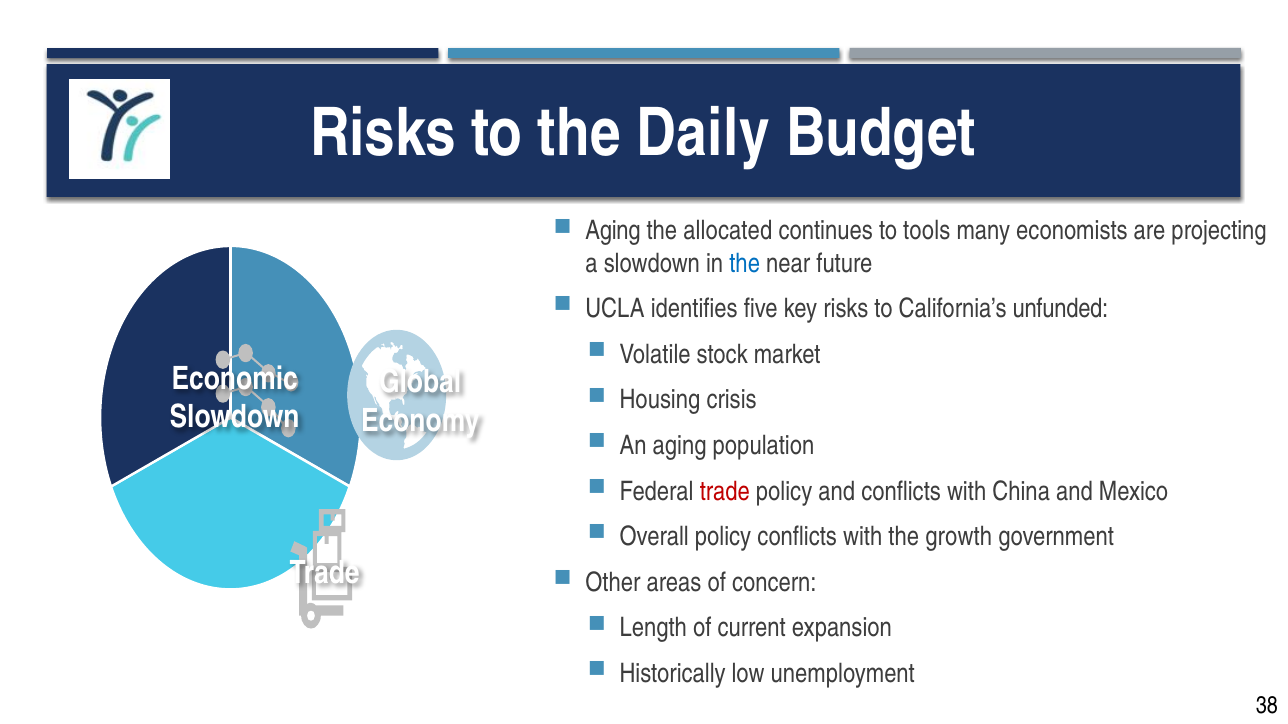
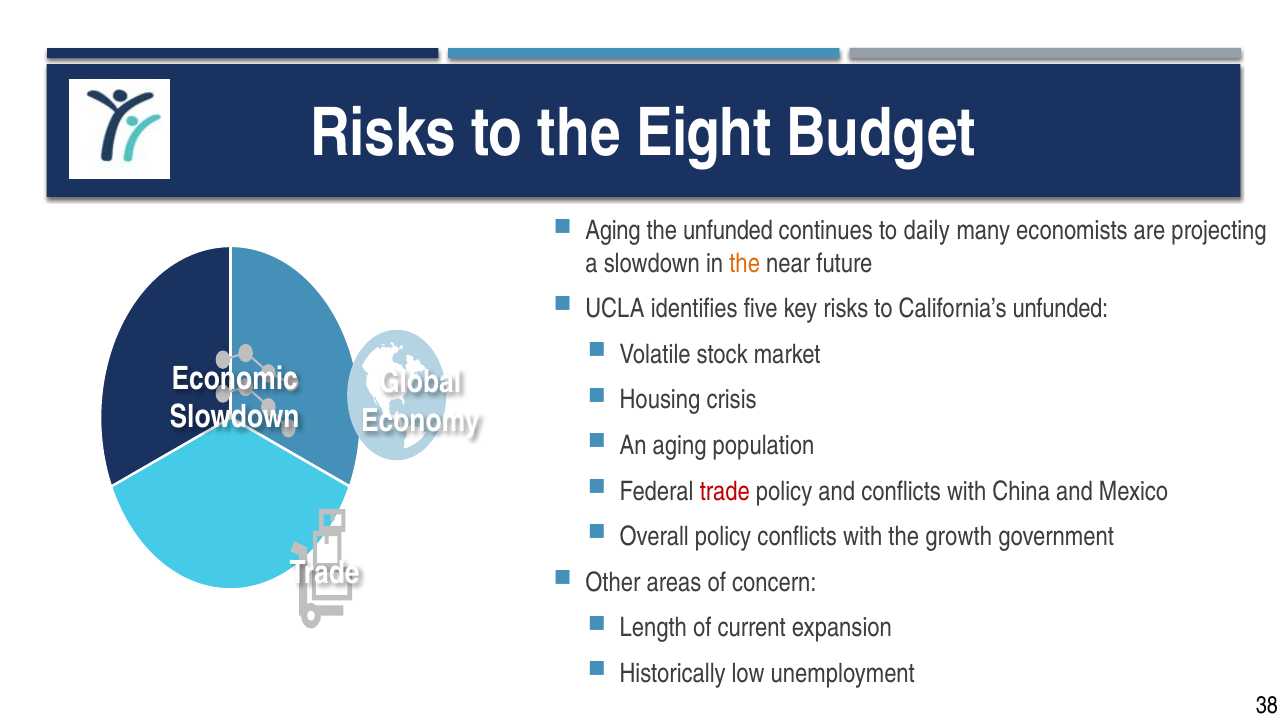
Daily: Daily -> Eight
the allocated: allocated -> unfunded
tools: tools -> daily
the at (745, 263) colour: blue -> orange
